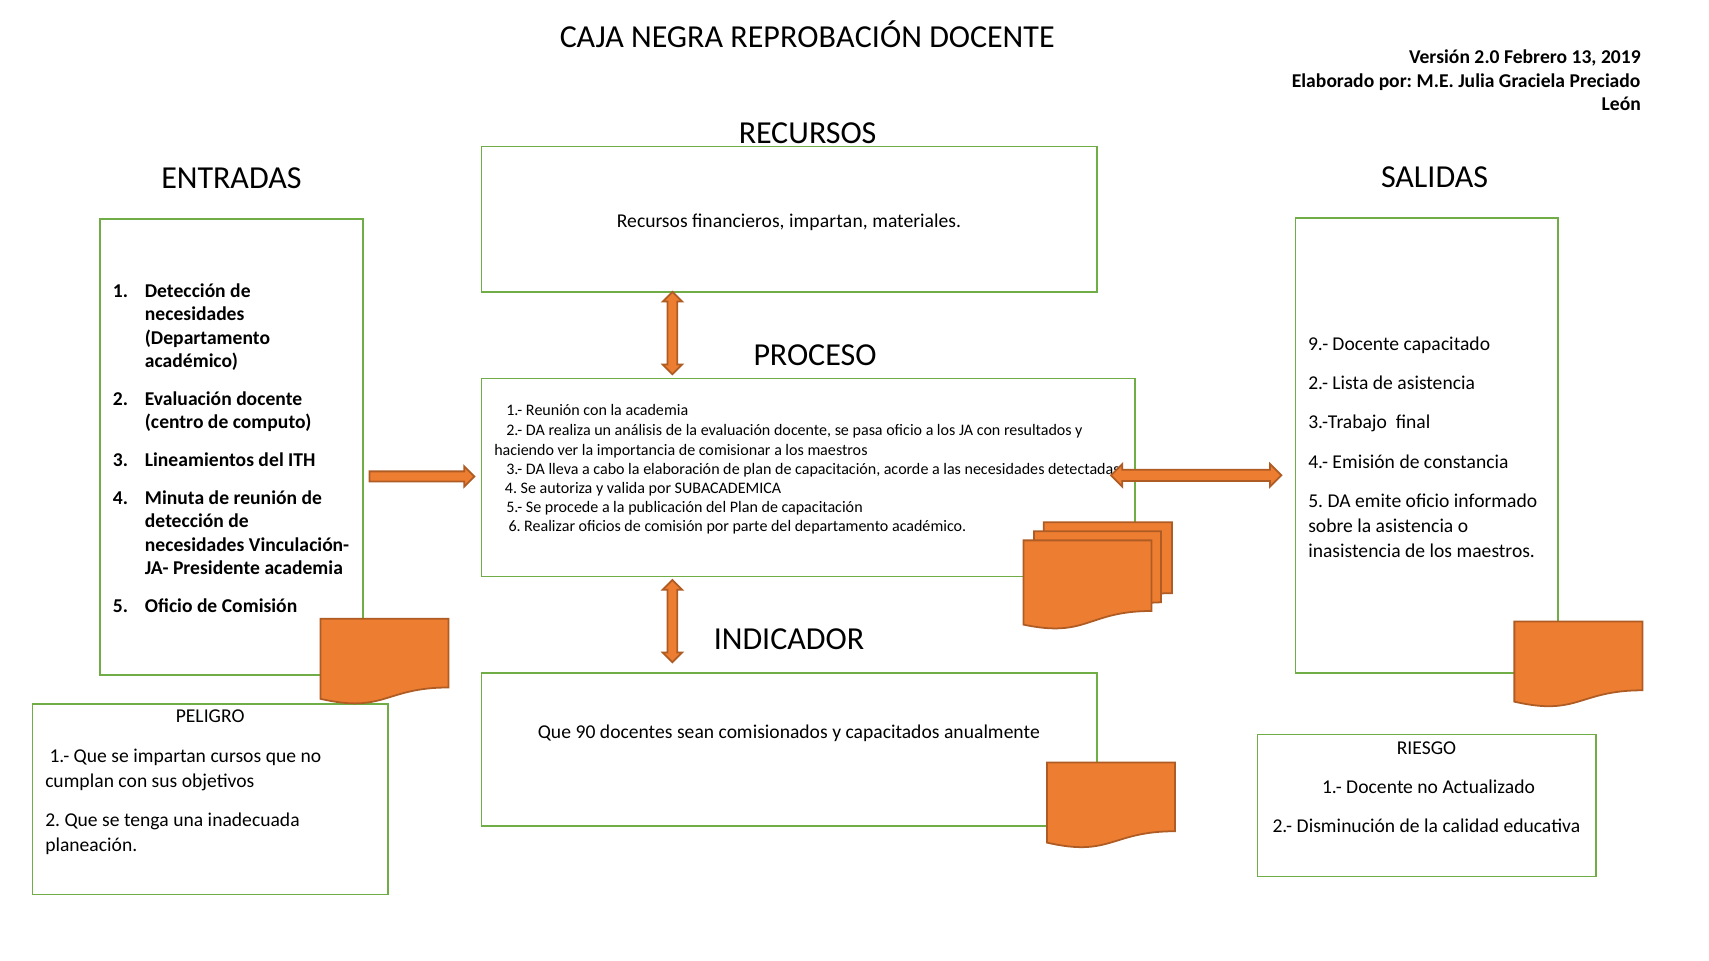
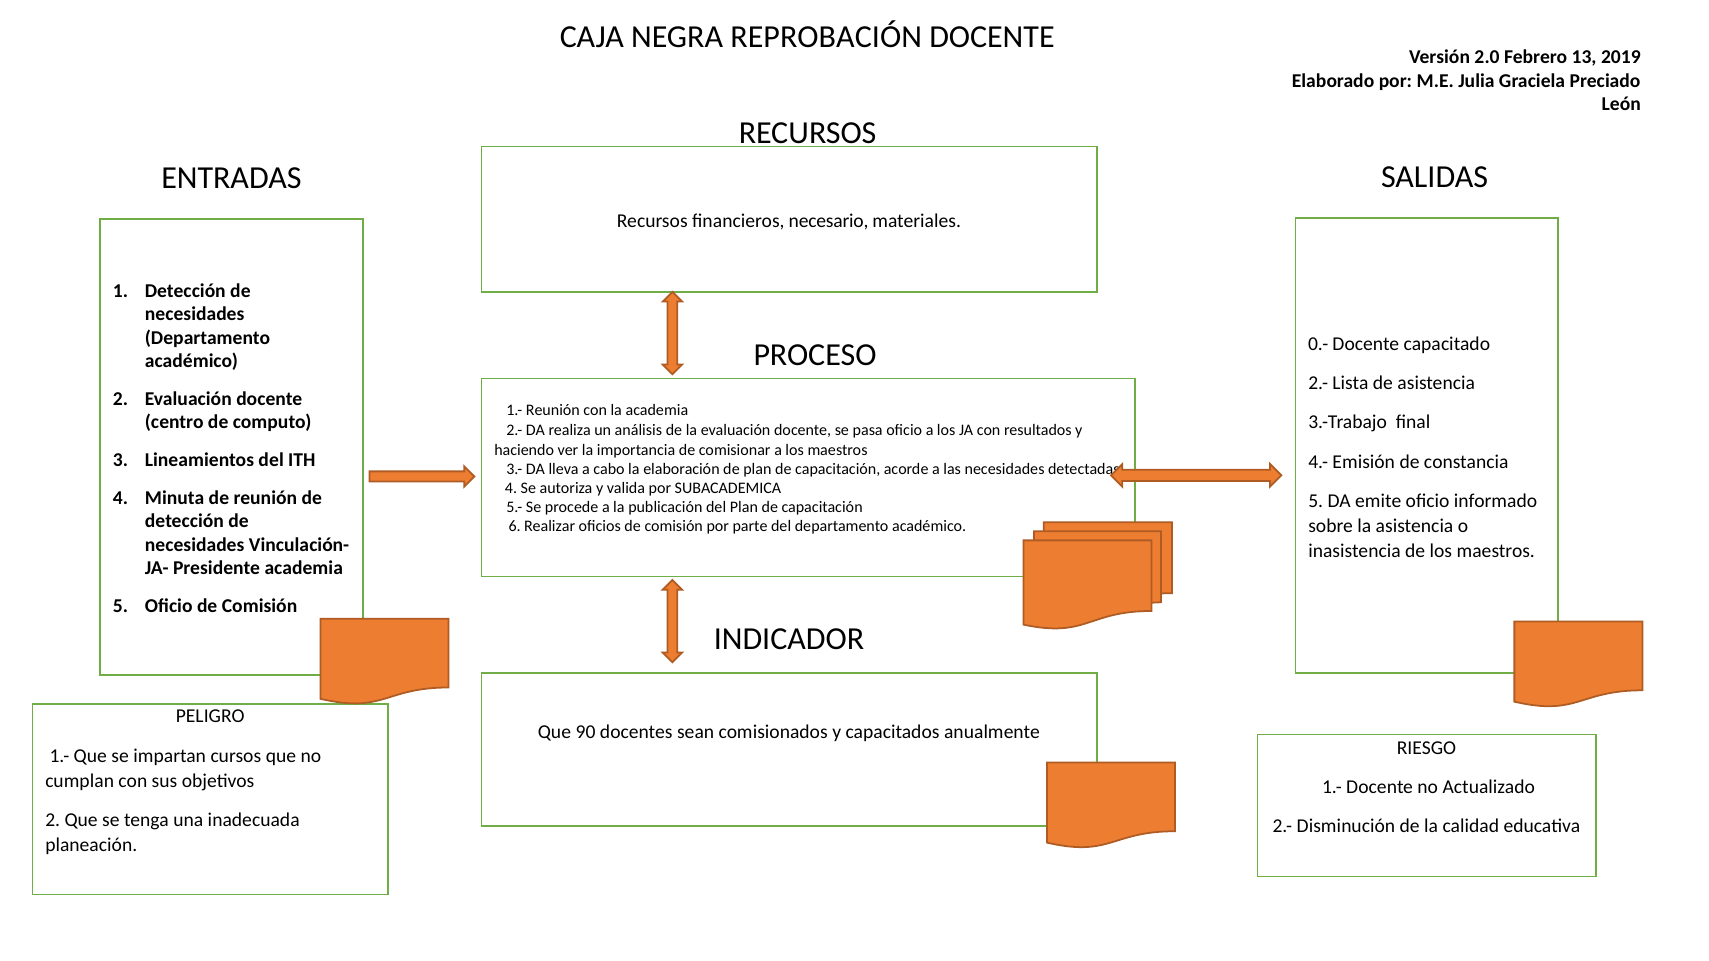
financieros impartan: impartan -> necesario
9.-: 9.- -> 0.-
